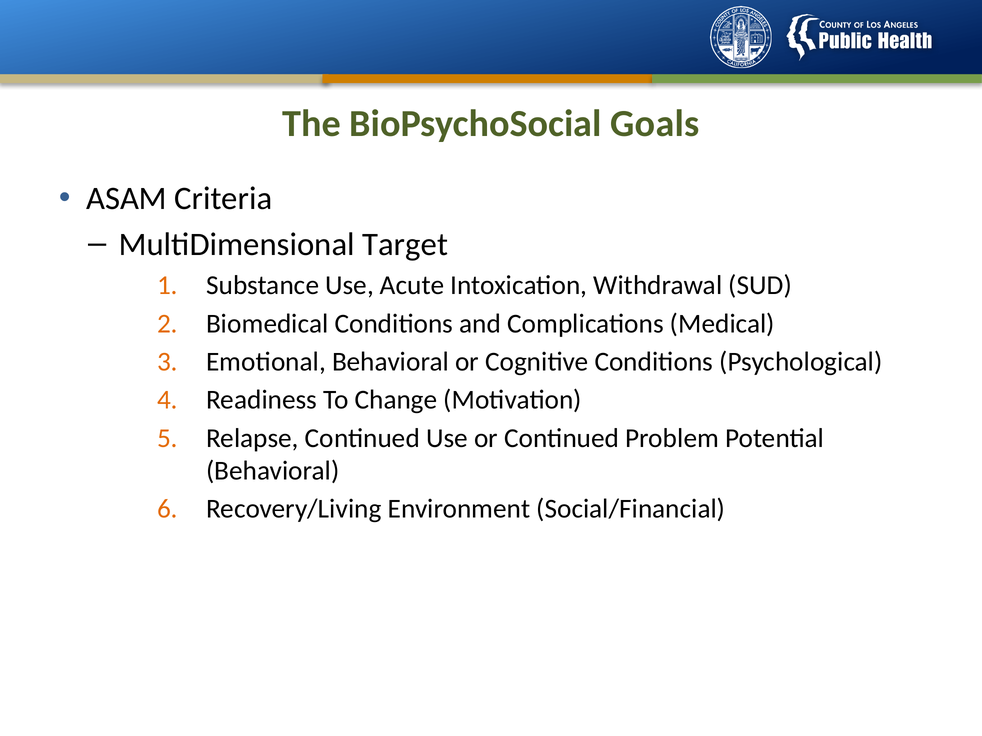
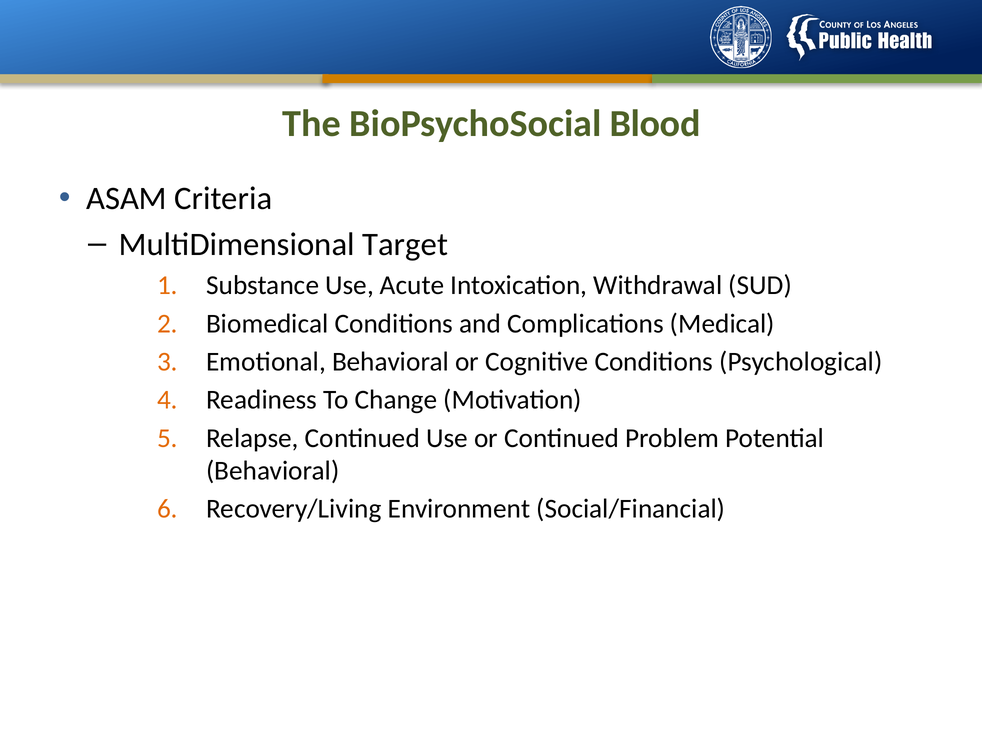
Goals: Goals -> Blood
